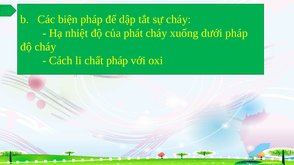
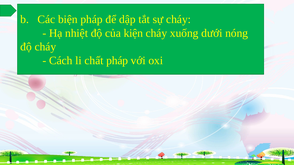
phát: phát -> kiện
dưới pháp: pháp -> nóng
